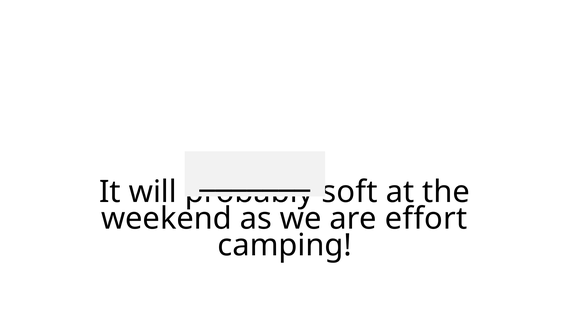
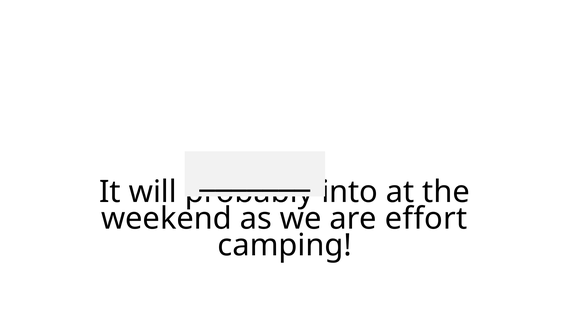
soft: soft -> into
